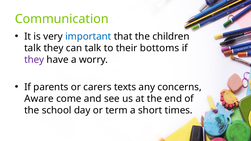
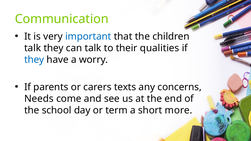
bottoms: bottoms -> qualities
they at (34, 60) colour: purple -> blue
Aware: Aware -> Needs
times: times -> more
